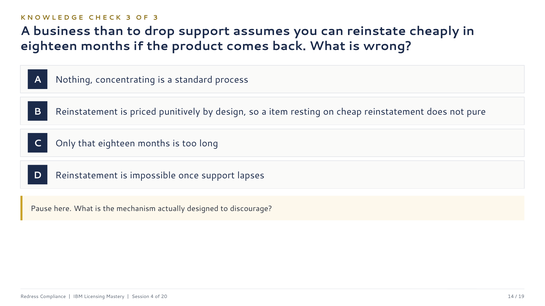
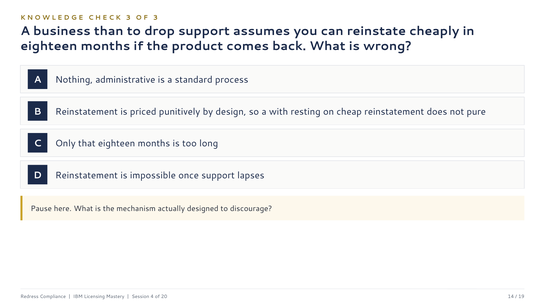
concentrating: concentrating -> administrative
item: item -> with
